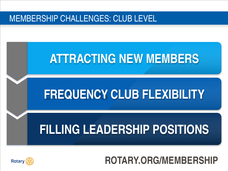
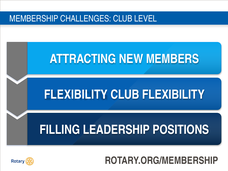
FREQUENCY at (76, 95): FREQUENCY -> FLEXIBILITY
